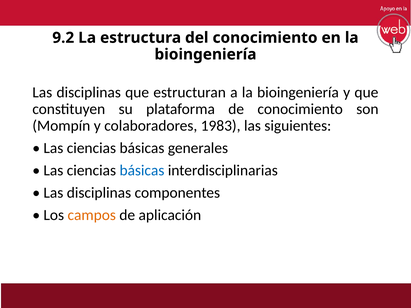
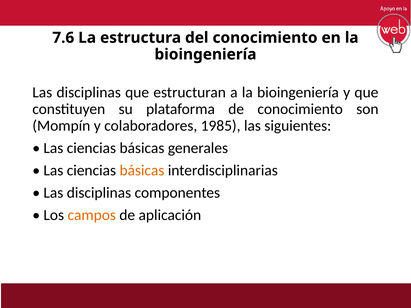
9.2: 9.2 -> 7.6
1983: 1983 -> 1985
básicas at (142, 170) colour: blue -> orange
